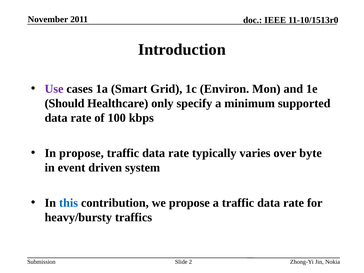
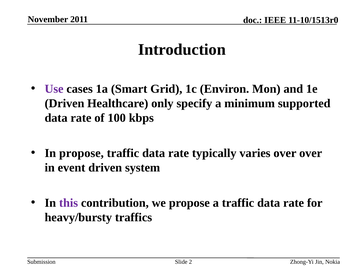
Should at (65, 103): Should -> Driven
over byte: byte -> over
this colour: blue -> purple
